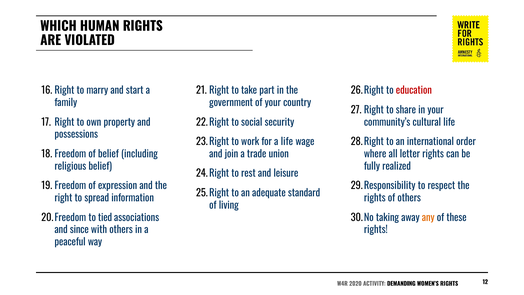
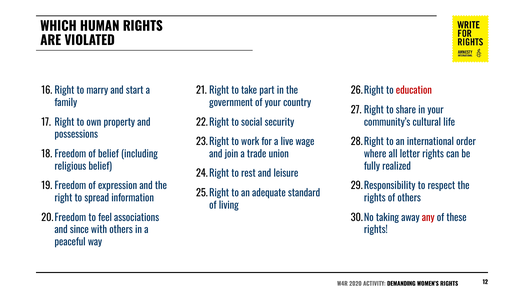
a life: life -> live
tied: tied -> feel
any colour: orange -> red
